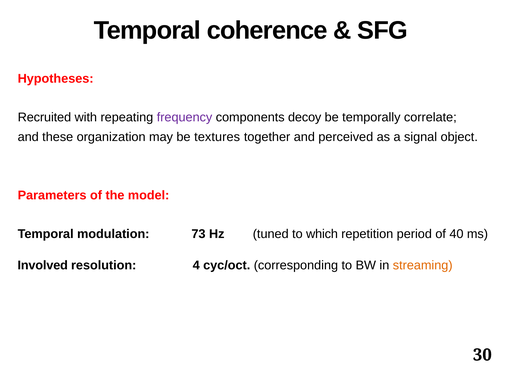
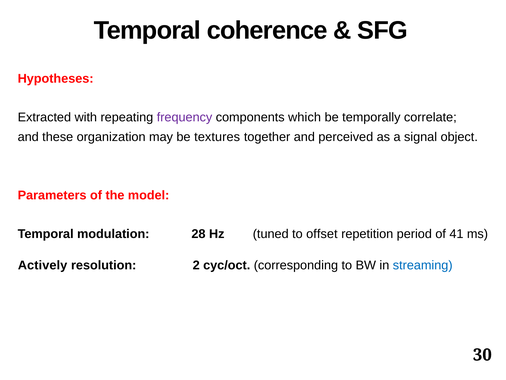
Recruited: Recruited -> Extracted
decoy: decoy -> which
73: 73 -> 28
which: which -> offset
40: 40 -> 41
Involved: Involved -> Actively
4: 4 -> 2
streaming colour: orange -> blue
